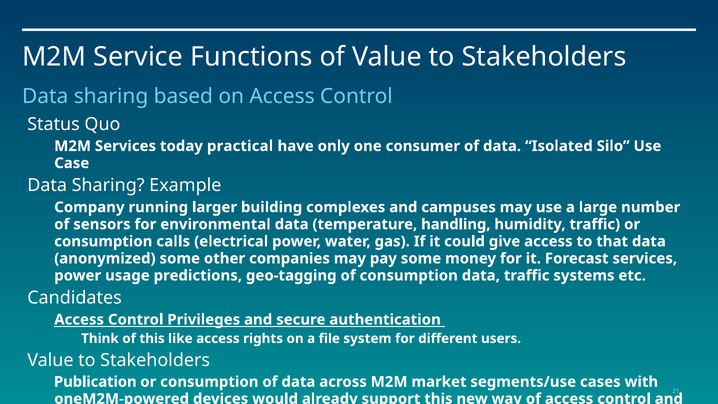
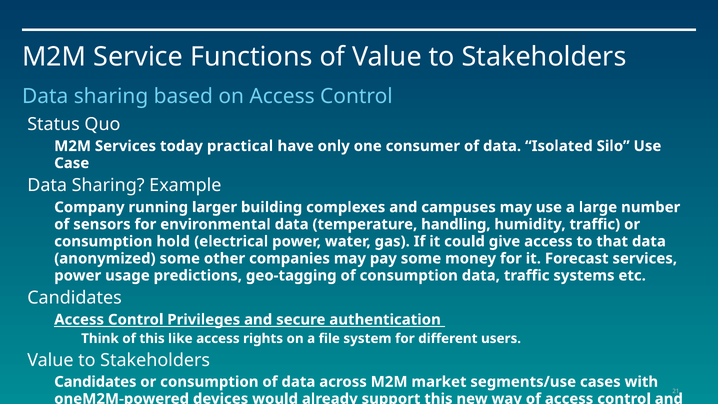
calls: calls -> hold
Publication at (95, 382): Publication -> Candidates
